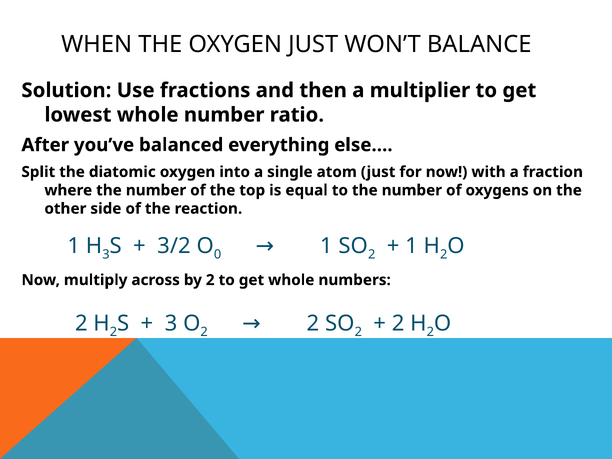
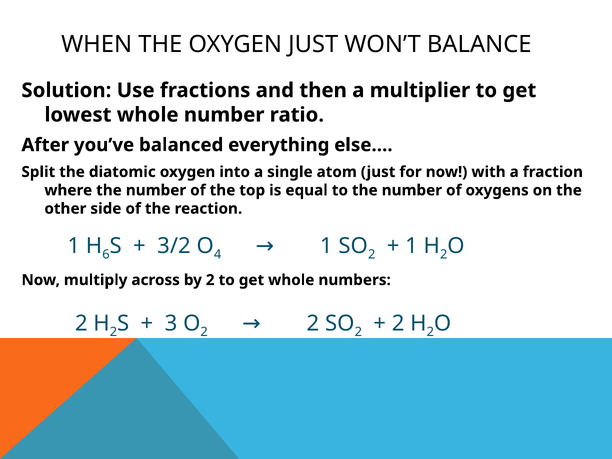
3 at (106, 255): 3 -> 6
0: 0 -> 4
